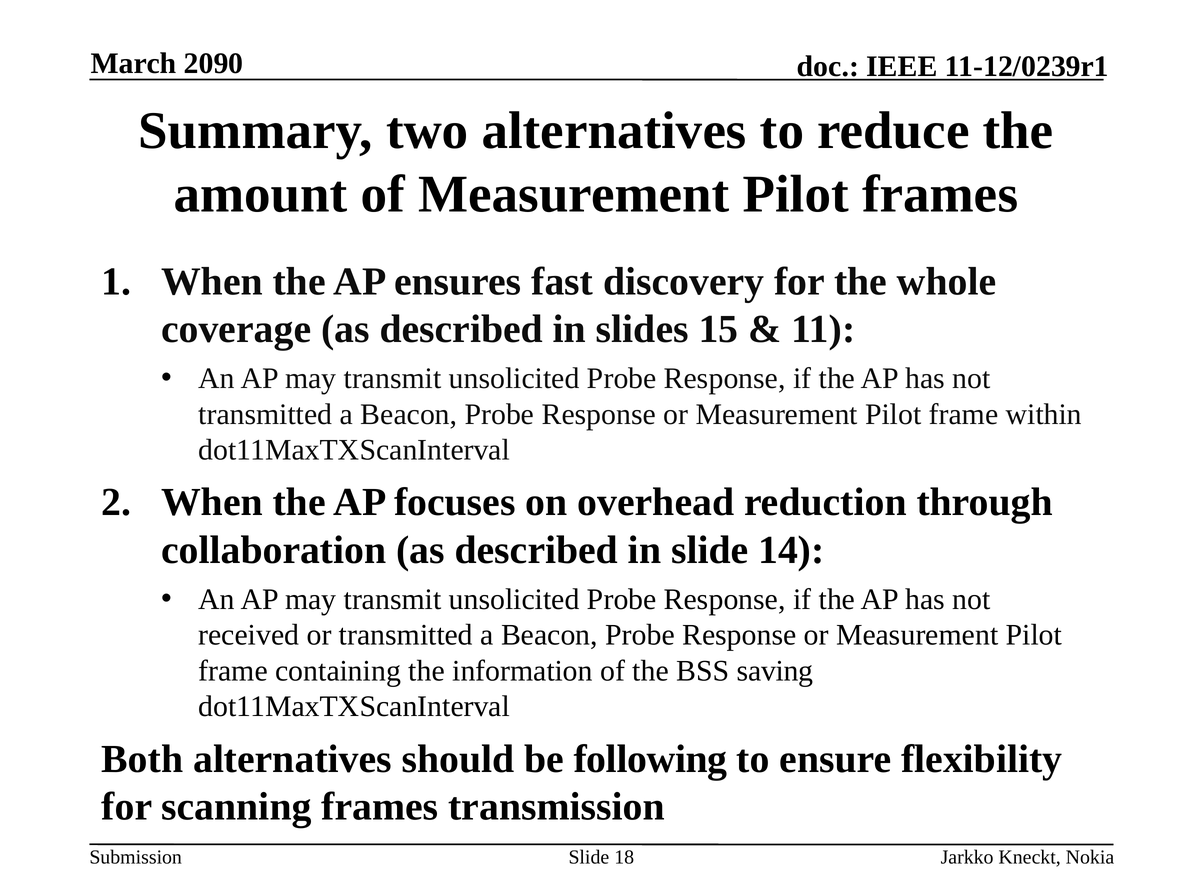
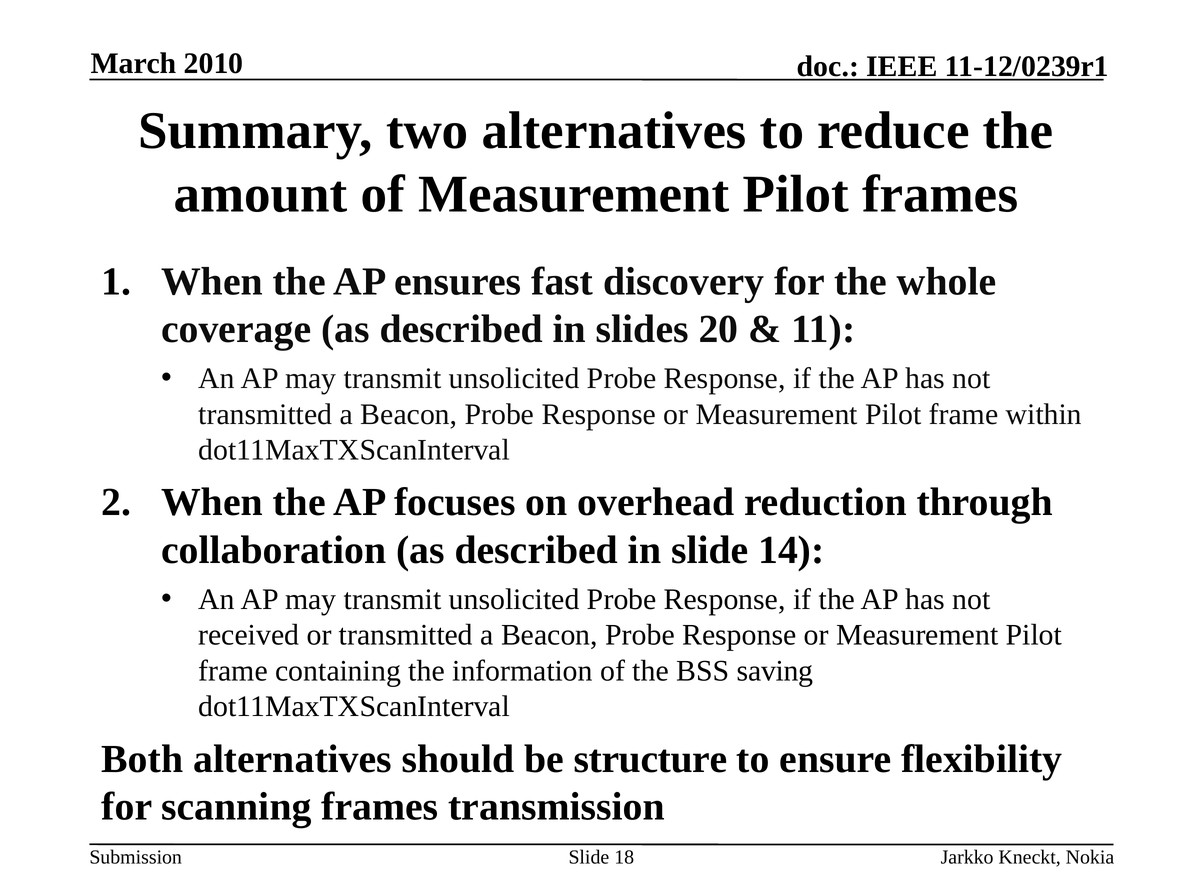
2090: 2090 -> 2010
15: 15 -> 20
following: following -> structure
